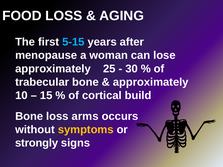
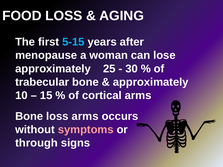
cortical build: build -> arms
symptoms colour: yellow -> pink
strongly: strongly -> through
